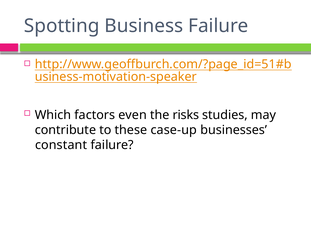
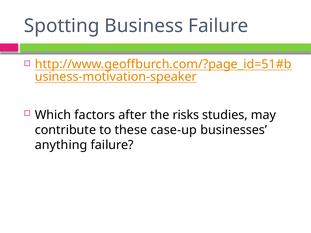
even: even -> after
constant: constant -> anything
